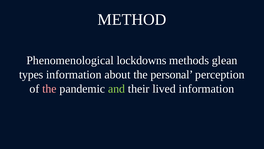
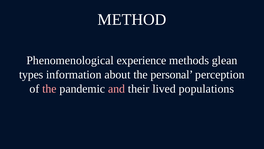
lockdowns: lockdowns -> experience
and colour: light green -> pink
lived information: information -> populations
